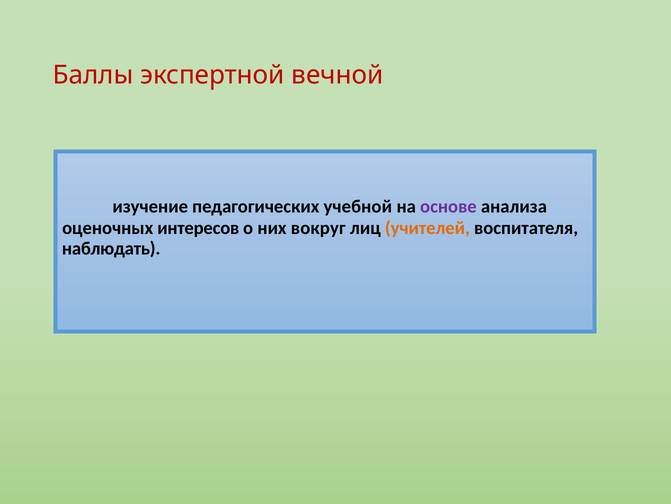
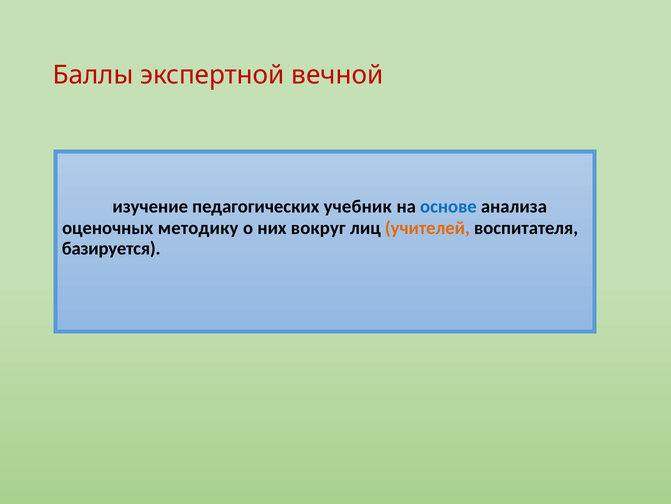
учебной: учебной -> учебник
основе colour: purple -> blue
интересов: интересов -> методику
наблюдать: наблюдать -> базируется
